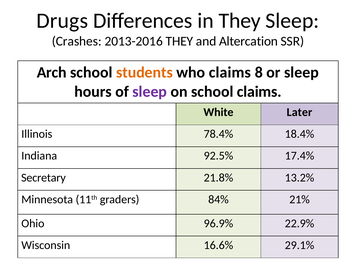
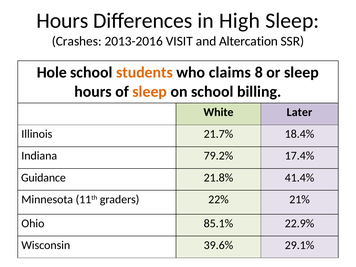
Drugs at (62, 21): Drugs -> Hours
in They: They -> High
2013-2016 THEY: THEY -> VISIT
Arch: Arch -> Hole
sleep at (150, 92) colour: purple -> orange
school claims: claims -> billing
78.4%: 78.4% -> 21.7%
92.5%: 92.5% -> 79.2%
Secretary: Secretary -> Guidance
13.2%: 13.2% -> 41.4%
84%: 84% -> 22%
96.9%: 96.9% -> 85.1%
16.6%: 16.6% -> 39.6%
